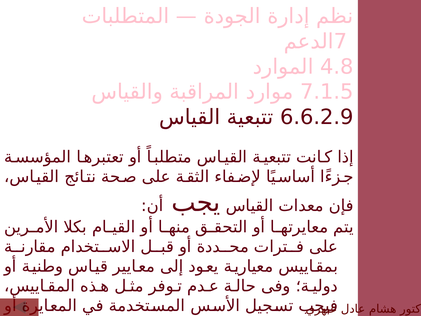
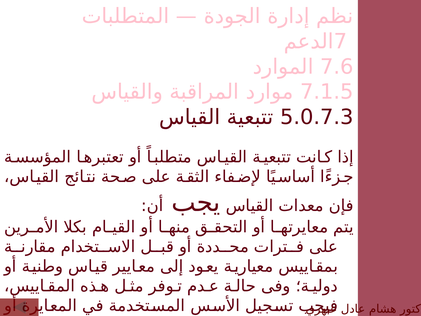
4.8: 4.8 -> 7.6
6.6.2.9: 6.6.2.9 -> 5.0.7.3
